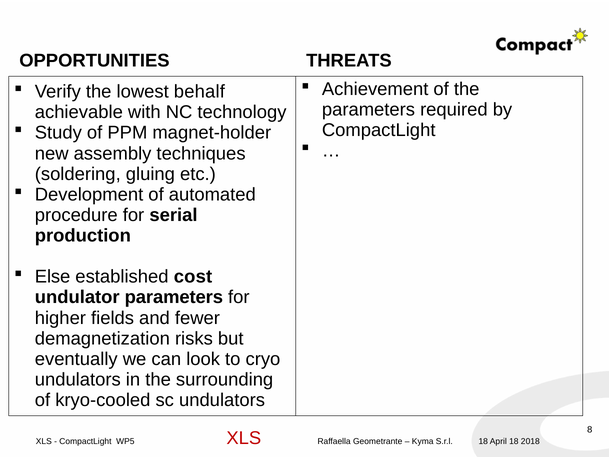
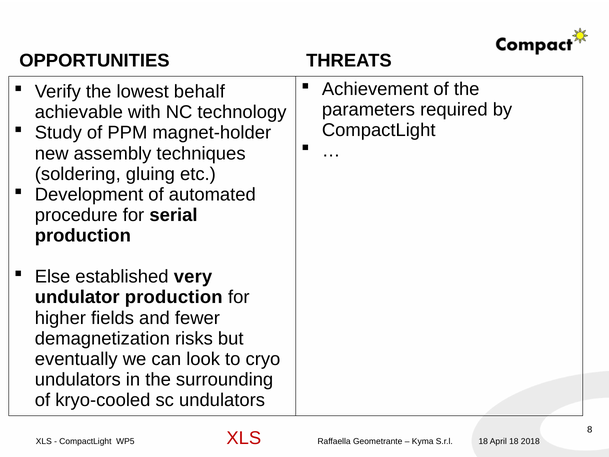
cost: cost -> very
undulator parameters: parameters -> production
